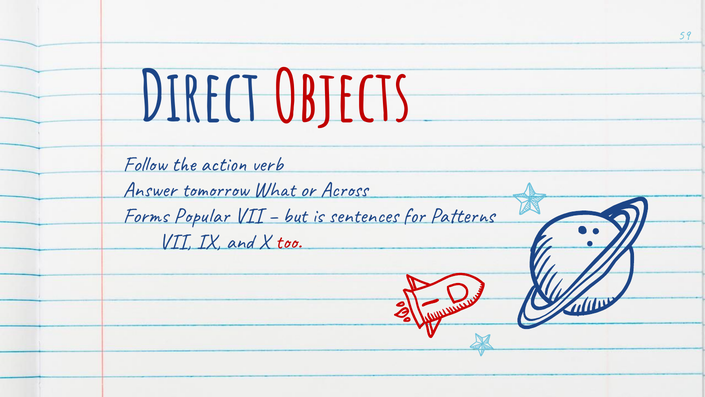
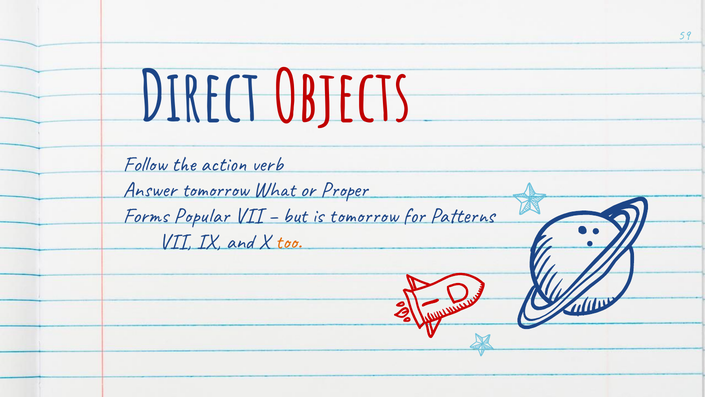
Across: Across -> Proper
is sentences: sentences -> tomorrow
too colour: red -> orange
